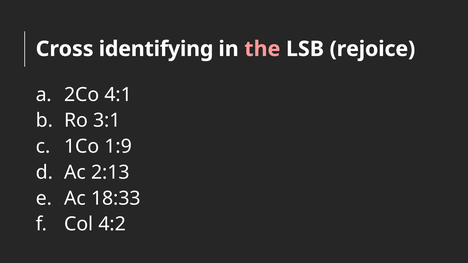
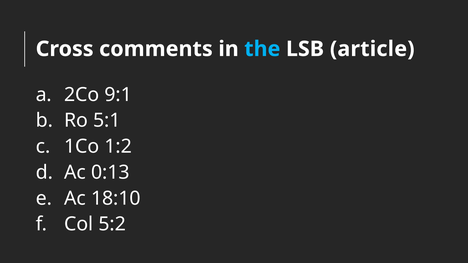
identifying: identifying -> comments
the colour: pink -> light blue
rejoice: rejoice -> article
4:1: 4:1 -> 9:1
3:1: 3:1 -> 5:1
1:9: 1:9 -> 1:2
2:13: 2:13 -> 0:13
18:33: 18:33 -> 18:10
4:2: 4:2 -> 5:2
